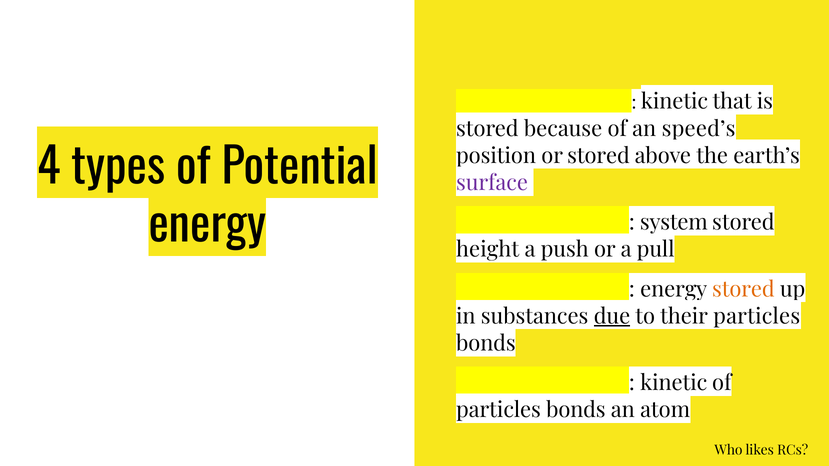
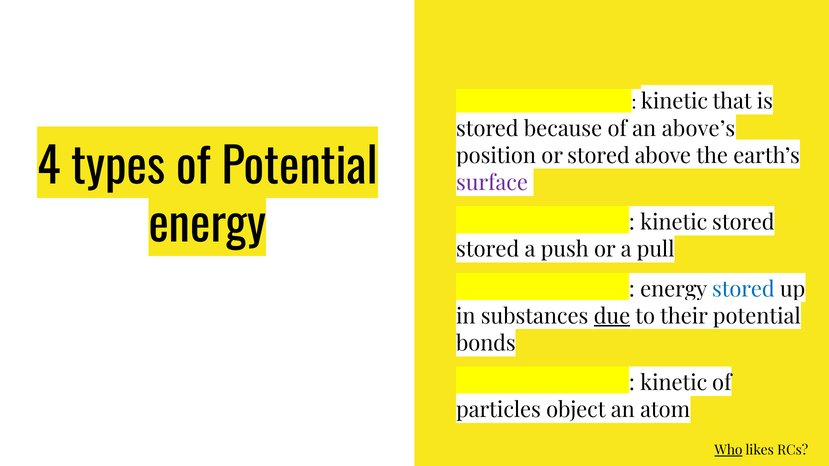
speed’s: speed’s -> above’s
system at (674, 223): system -> kinetic
height at (488, 250): height -> stored
stored at (743, 289) colour: orange -> blue
their particles: particles -> potential
bonds at (576, 411): bonds -> object
Who underline: none -> present
